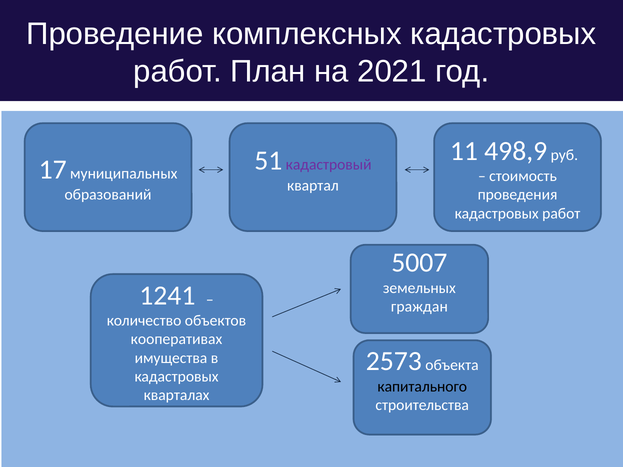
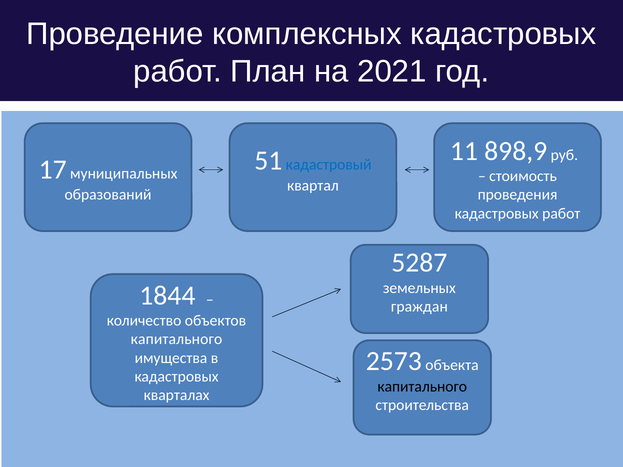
498,9: 498,9 -> 898,9
кадастровый colour: purple -> blue
5007: 5007 -> 5287
1241: 1241 -> 1844
кооперативах at (177, 339): кооперативах -> капитального
